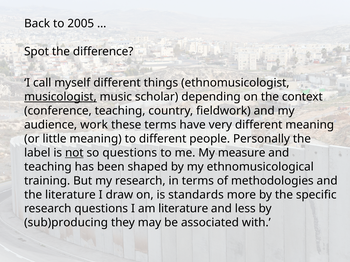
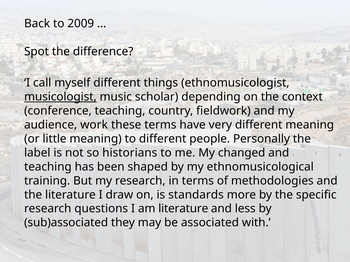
2005: 2005 -> 2009
not underline: present -> none
so questions: questions -> historians
measure: measure -> changed
sub)producing: sub)producing -> sub)associated
